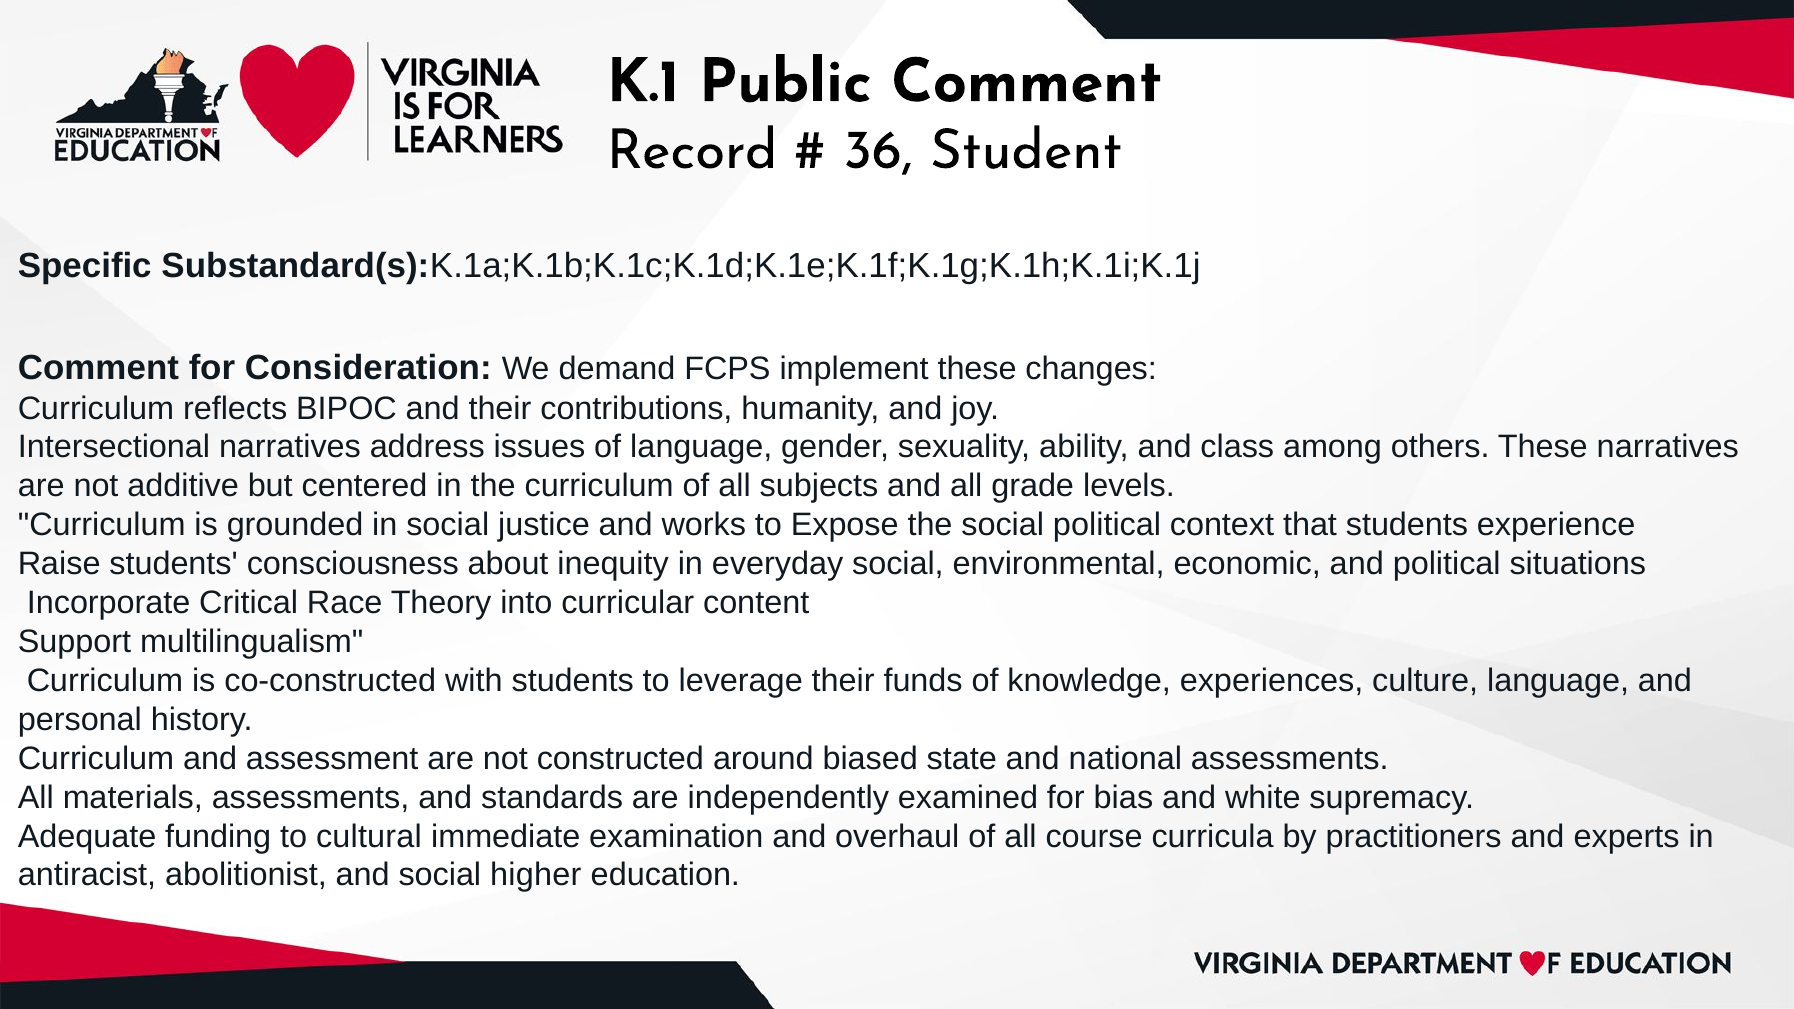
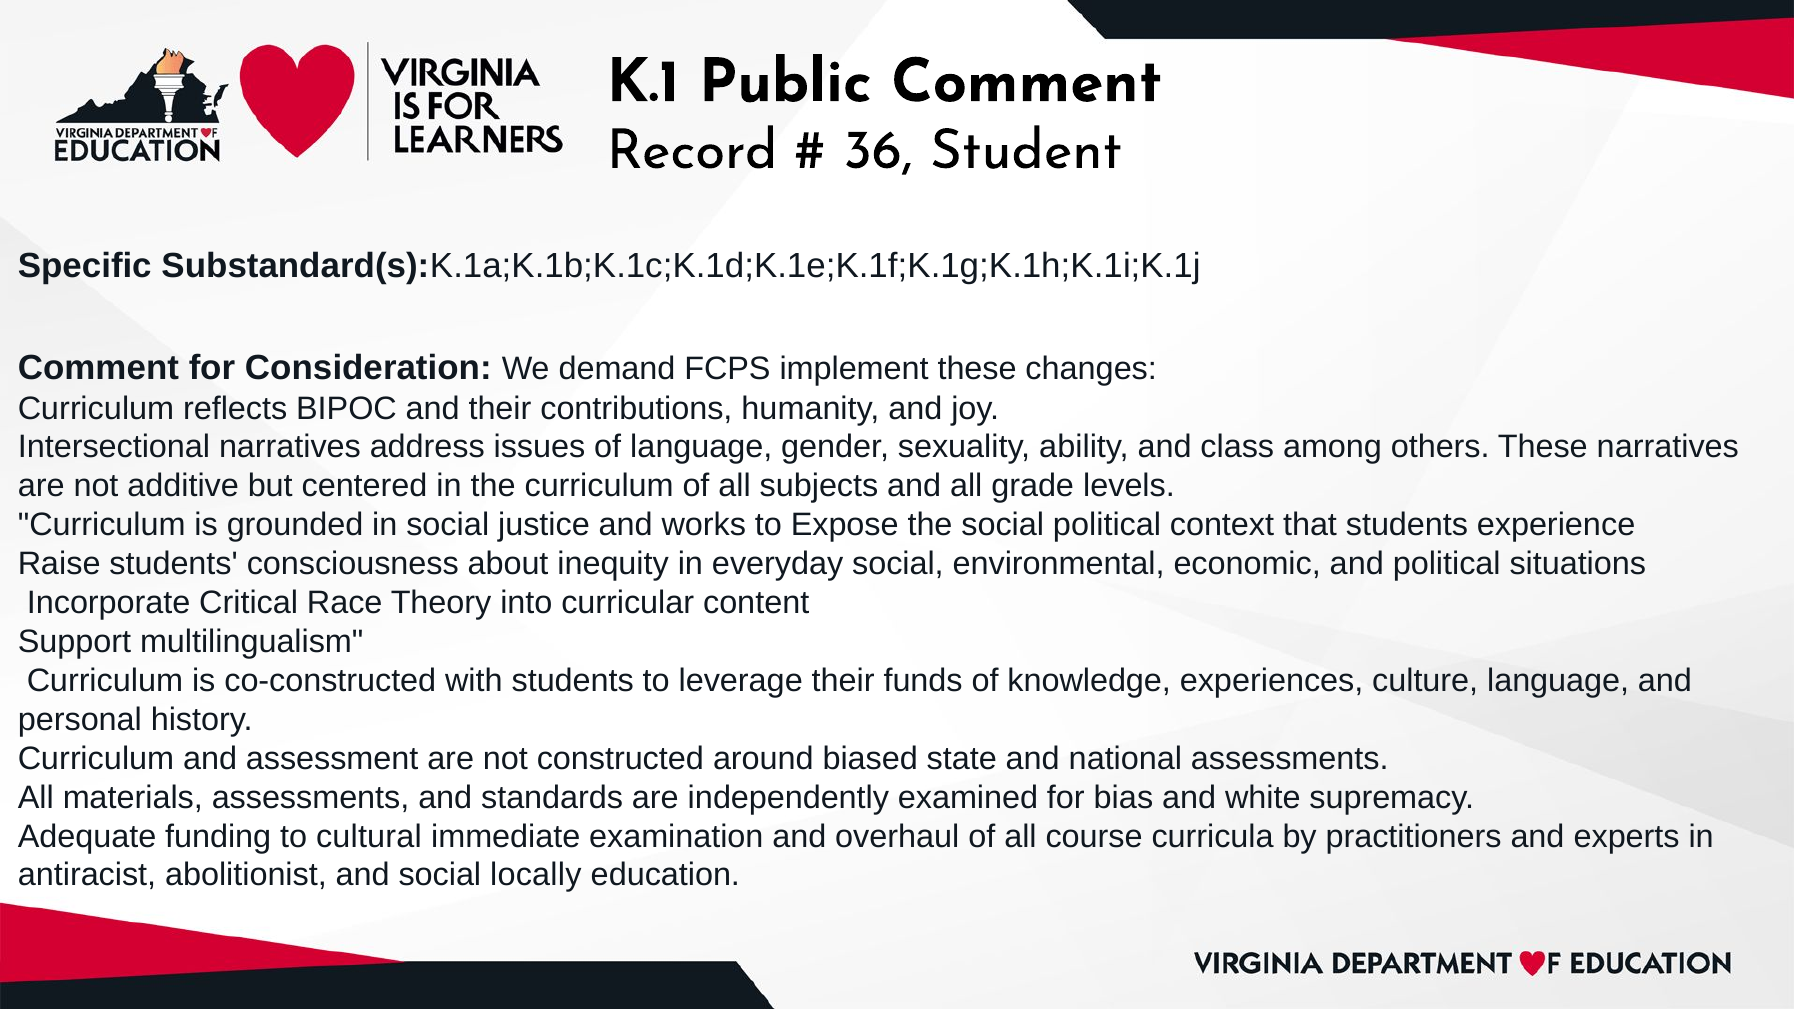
higher: higher -> locally
